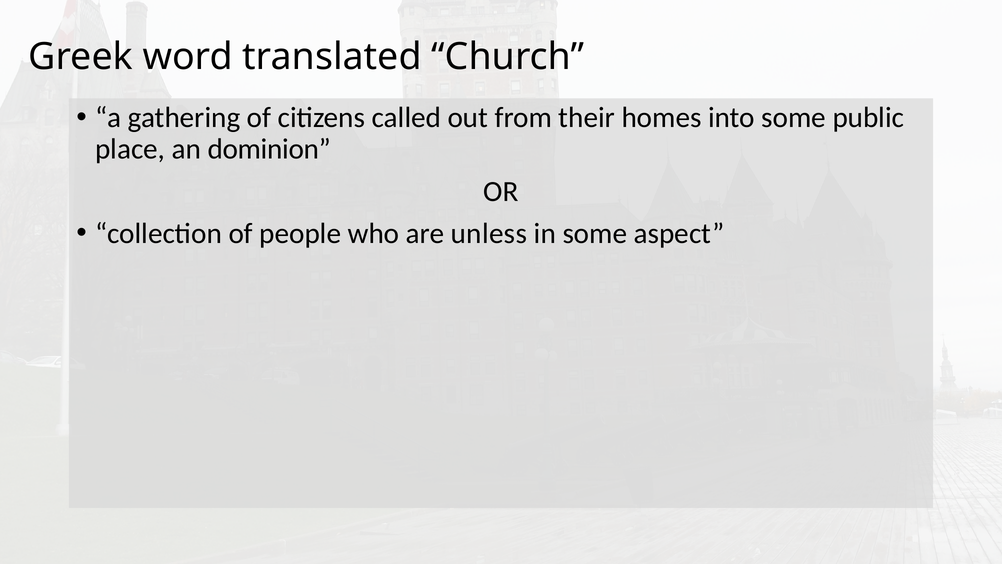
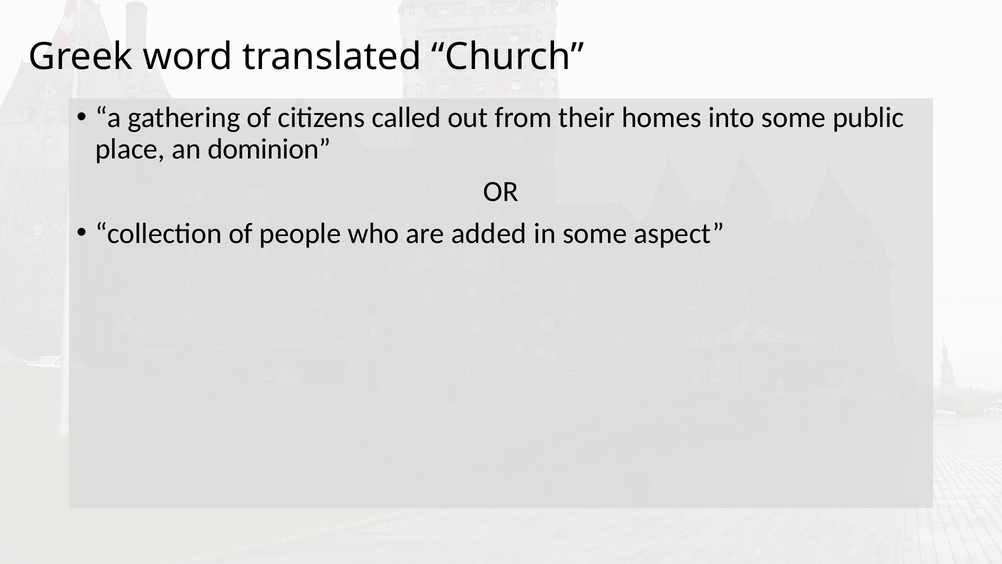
unless: unless -> added
